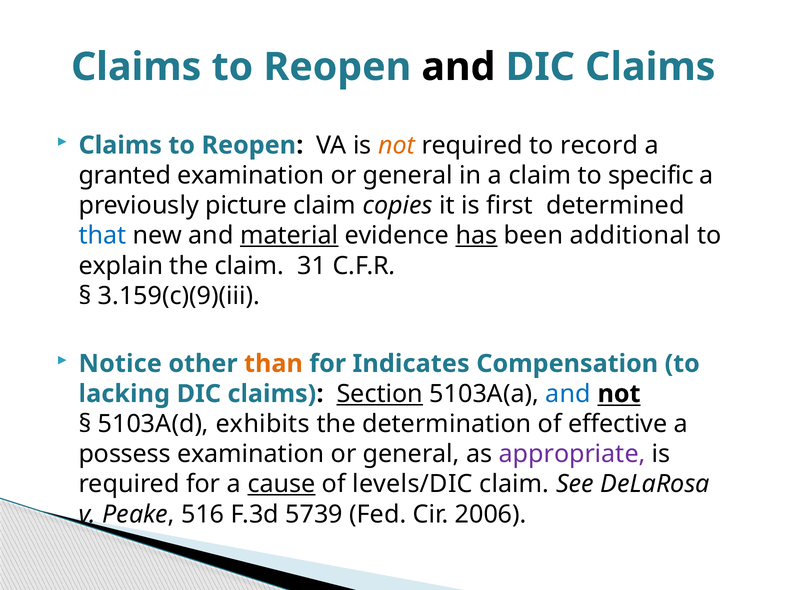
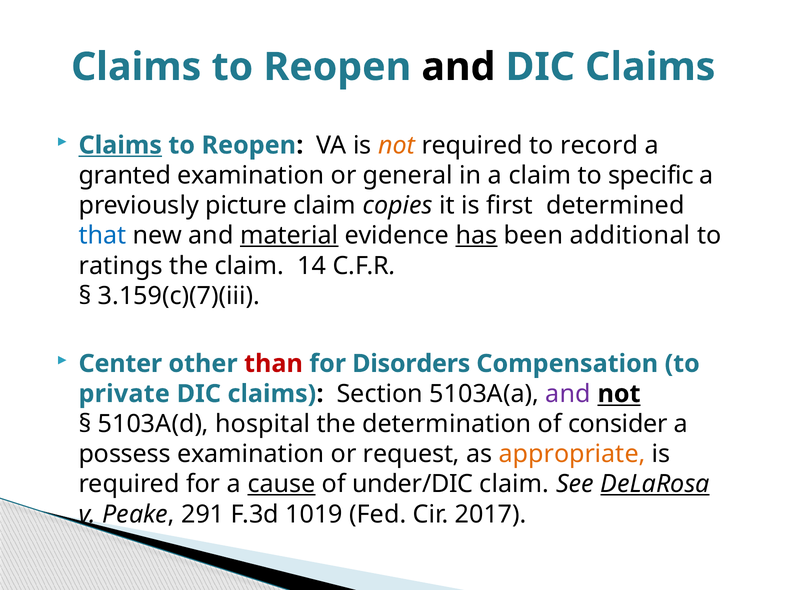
Claims at (120, 145) underline: none -> present
explain: explain -> ratings
31: 31 -> 14
3.159(c)(9)(iii: 3.159(c)(9)(iii -> 3.159(c)(7)(iii
Notice: Notice -> Center
than colour: orange -> red
Indicates: Indicates -> Disorders
lacking: lacking -> private
Section underline: present -> none
and at (568, 394) colour: blue -> purple
exhibits: exhibits -> hospital
effective: effective -> consider
general at (411, 454): general -> request
appropriate colour: purple -> orange
levels/DIC: levels/DIC -> under/DIC
DeLaRosa underline: none -> present
516: 516 -> 291
5739: 5739 -> 1019
2006: 2006 -> 2017
